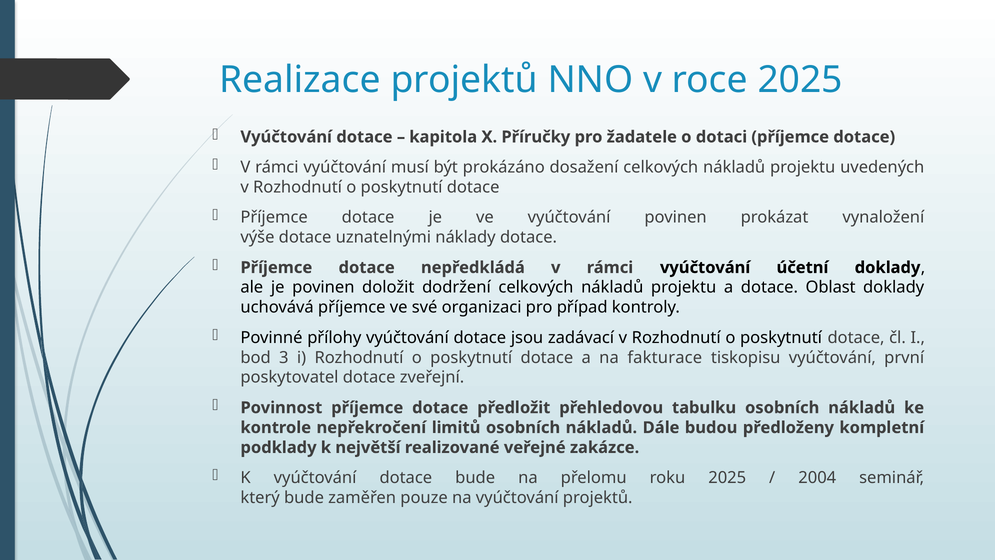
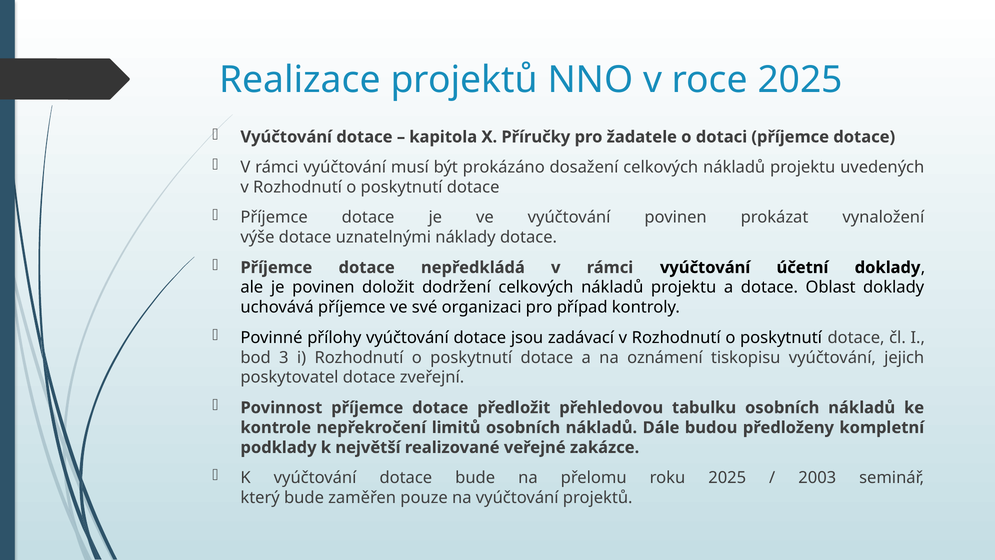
fakturace: fakturace -> oznámení
první: první -> jejich
2004: 2004 -> 2003
